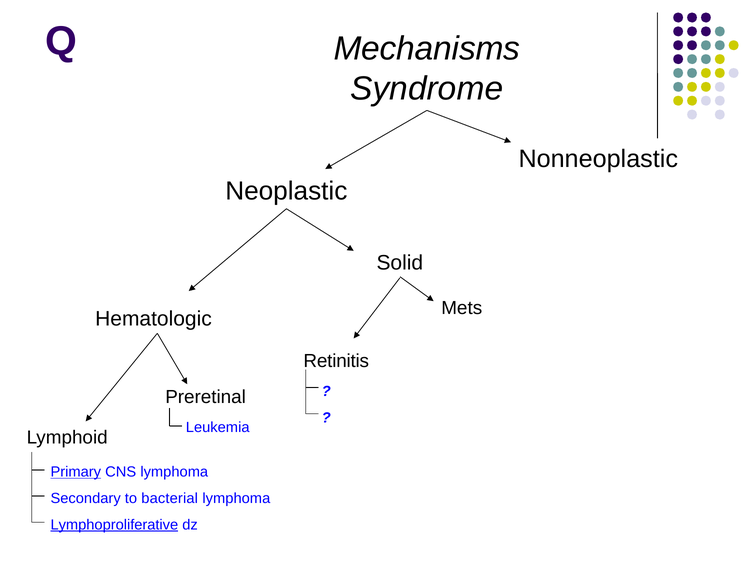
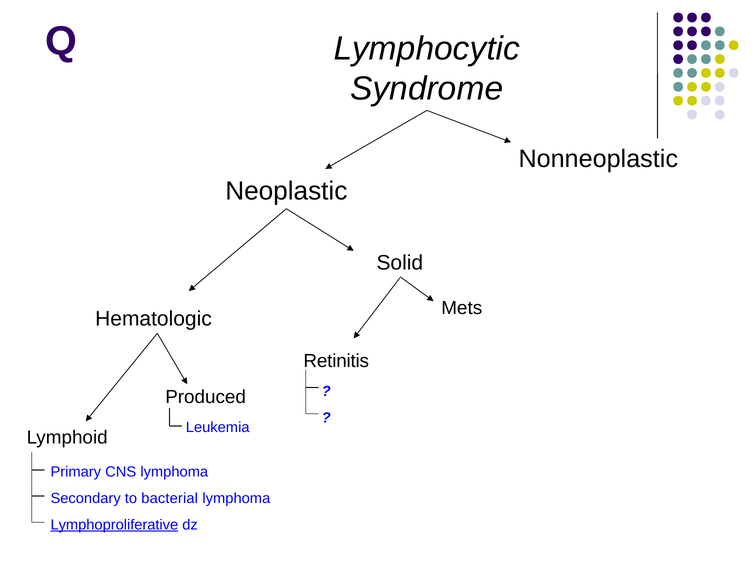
Mechanisms: Mechanisms -> Lymphocytic
Preretinal: Preretinal -> Produced
Primary underline: present -> none
